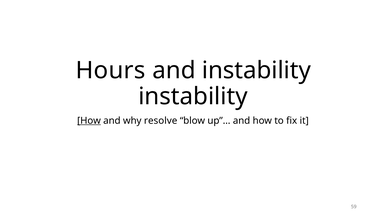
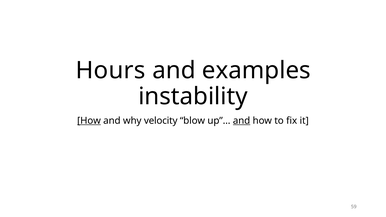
and instability: instability -> examples
resolve: resolve -> velocity
and at (242, 121) underline: none -> present
